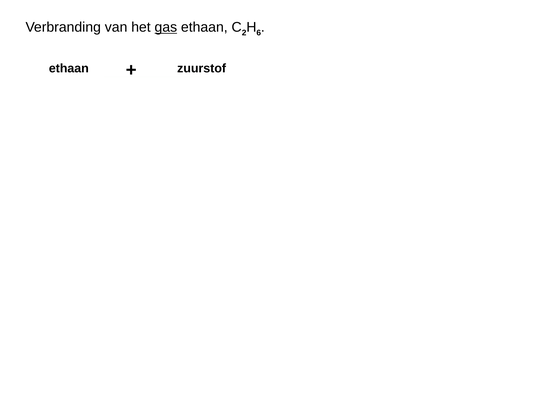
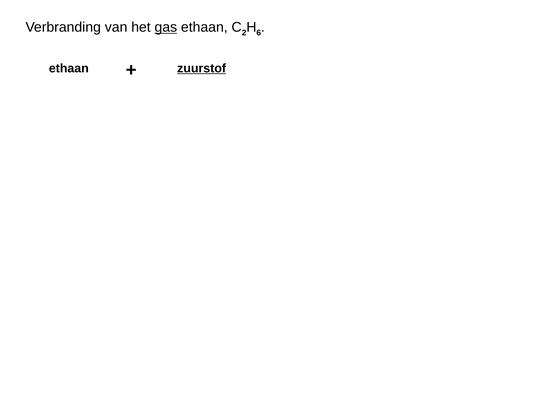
zuurstof underline: none -> present
